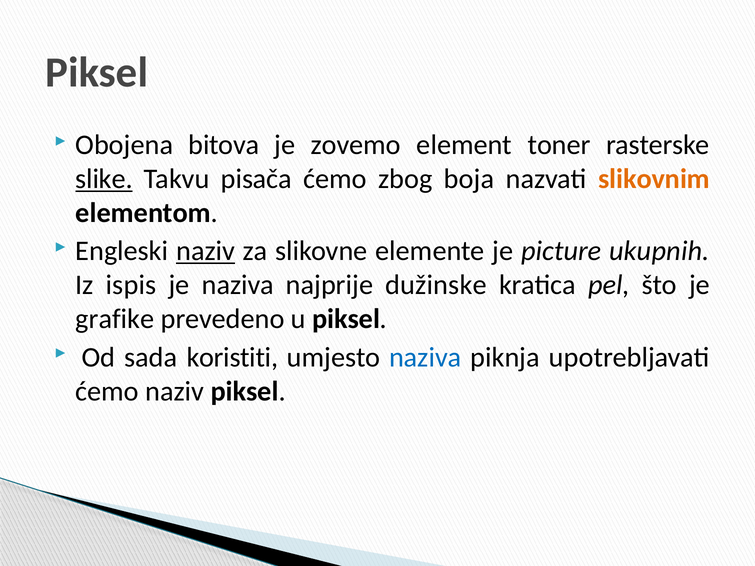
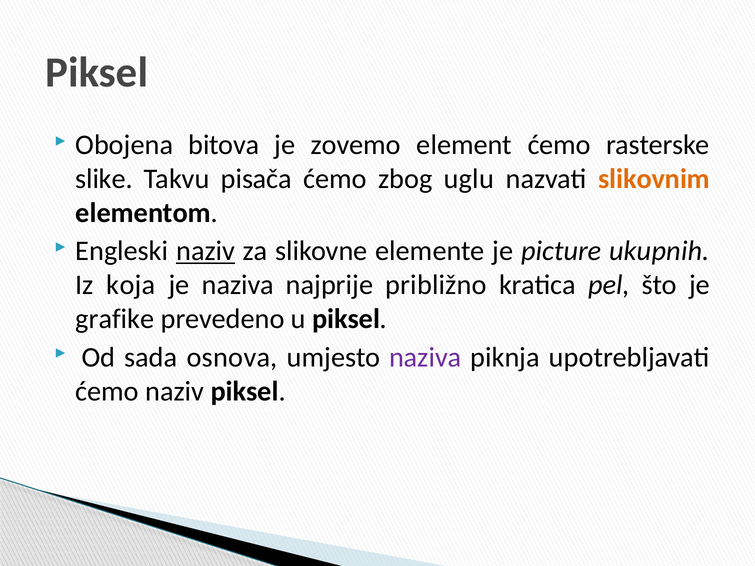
element toner: toner -> ćemo
slike underline: present -> none
boja: boja -> uglu
ispis: ispis -> koja
dužinske: dužinske -> približno
koristiti: koristiti -> osnova
naziva at (425, 357) colour: blue -> purple
